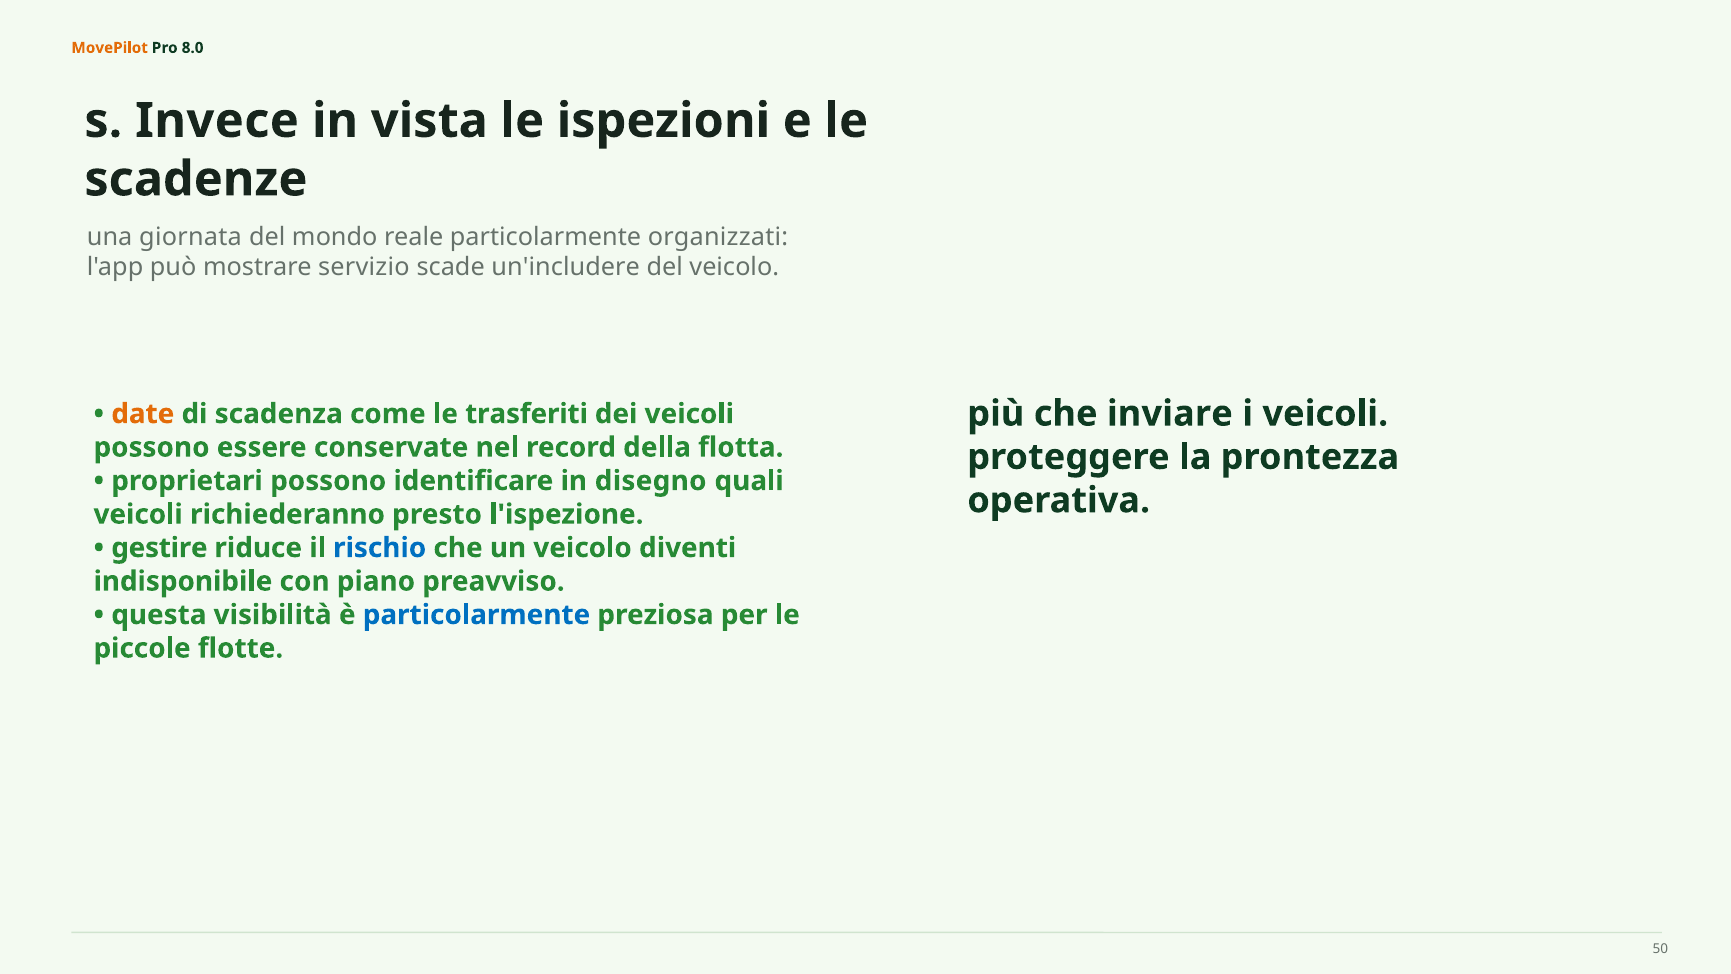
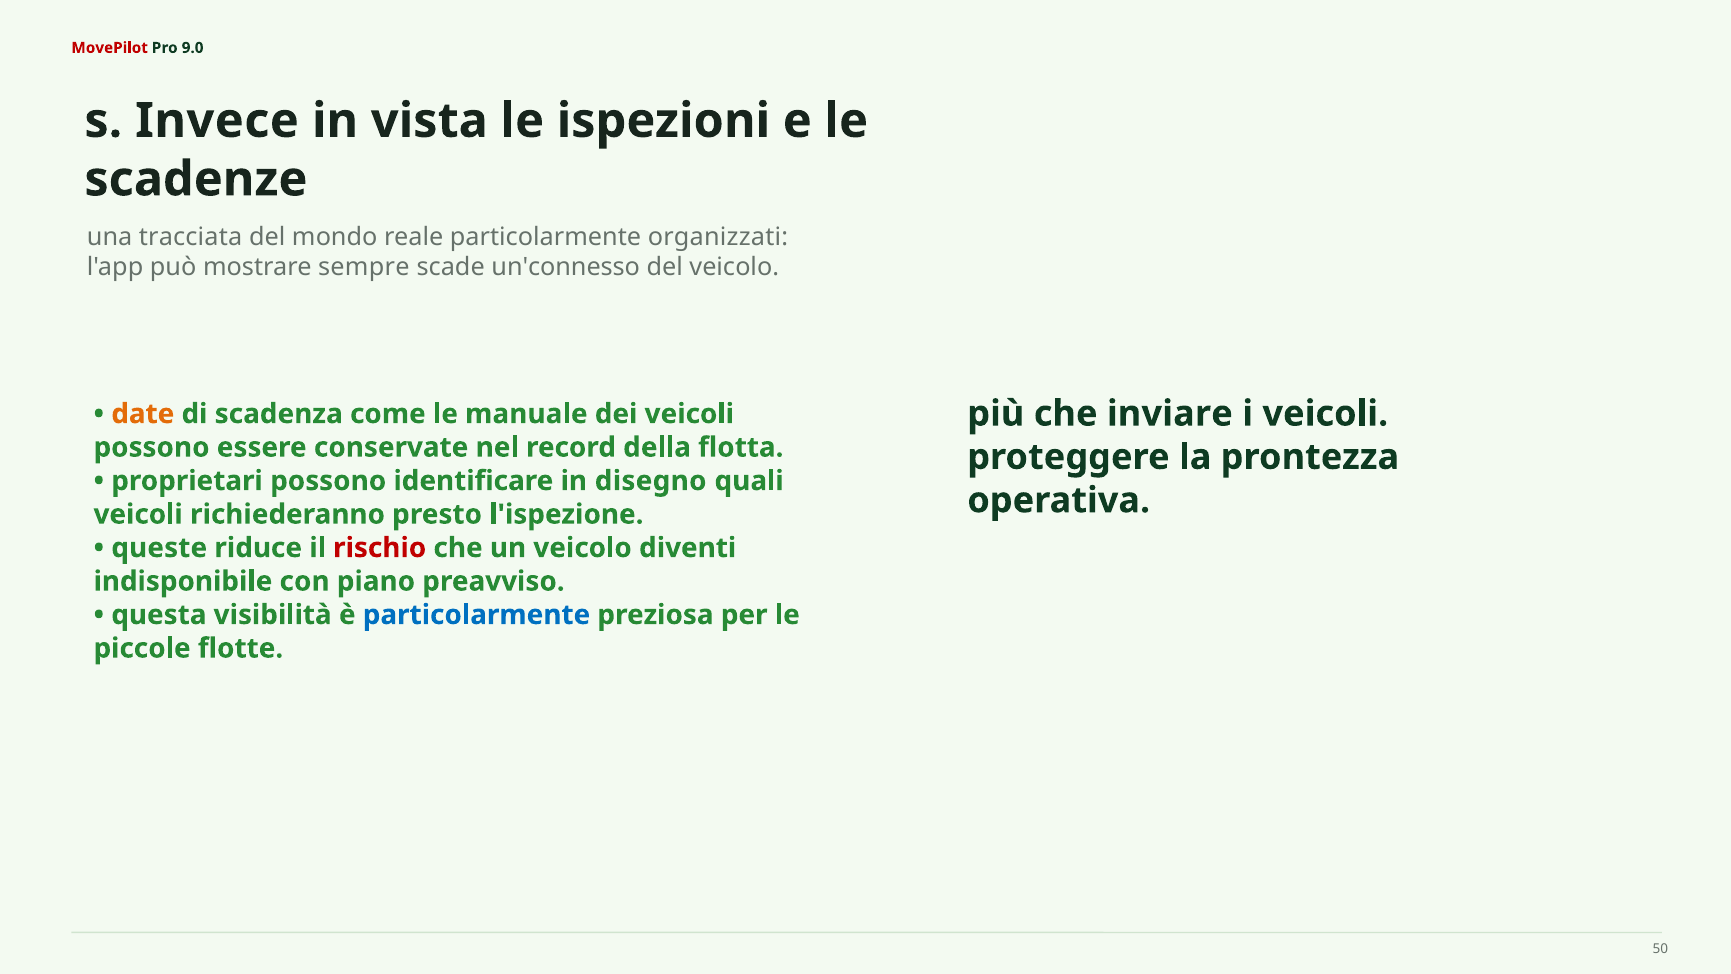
MovePilot colour: orange -> red
8.0: 8.0 -> 9.0
giornata: giornata -> tracciata
servizio: servizio -> sempre
un'includere: un'includere -> un'connesso
trasferiti: trasferiti -> manuale
gestire: gestire -> queste
rischio colour: blue -> red
